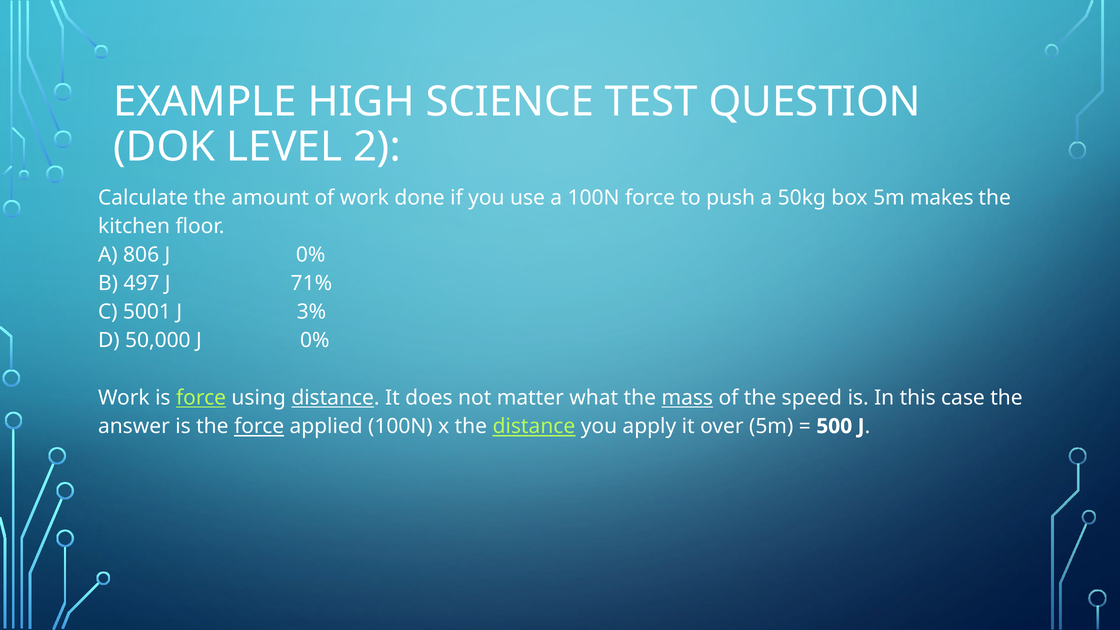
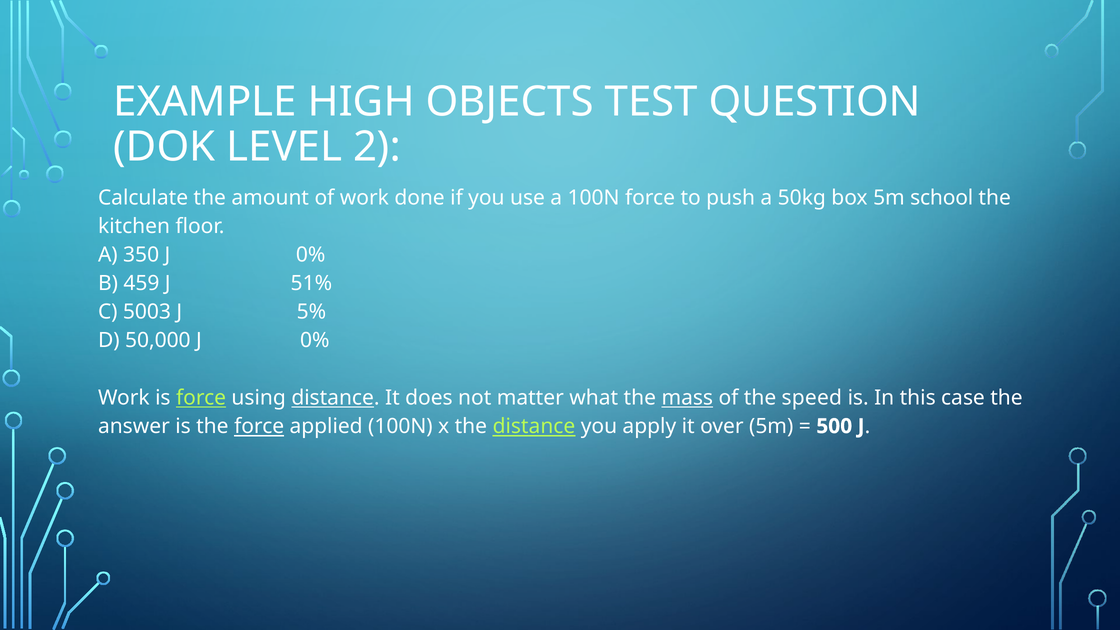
SCIENCE: SCIENCE -> OBJECTS
makes: makes -> school
806: 806 -> 350
497: 497 -> 459
71%: 71% -> 51%
5001: 5001 -> 5003
3%: 3% -> 5%
